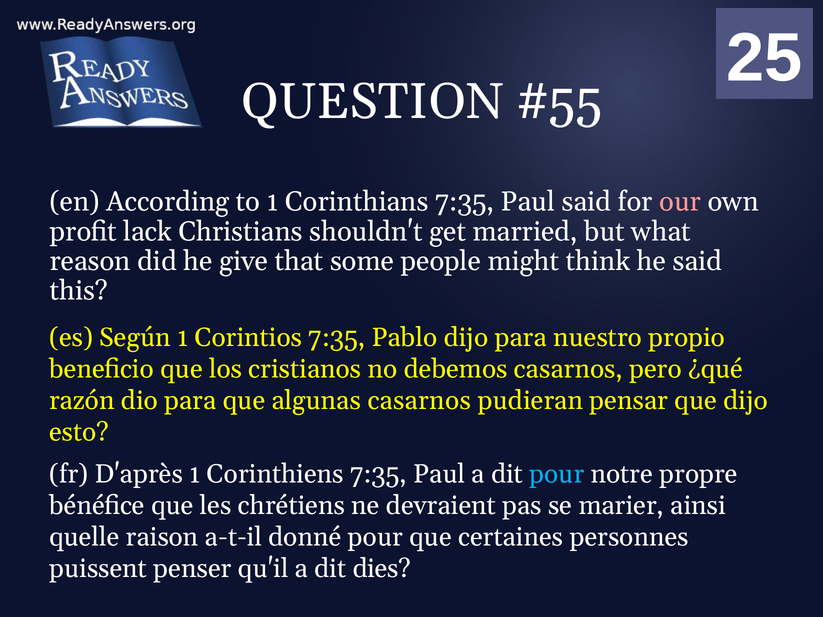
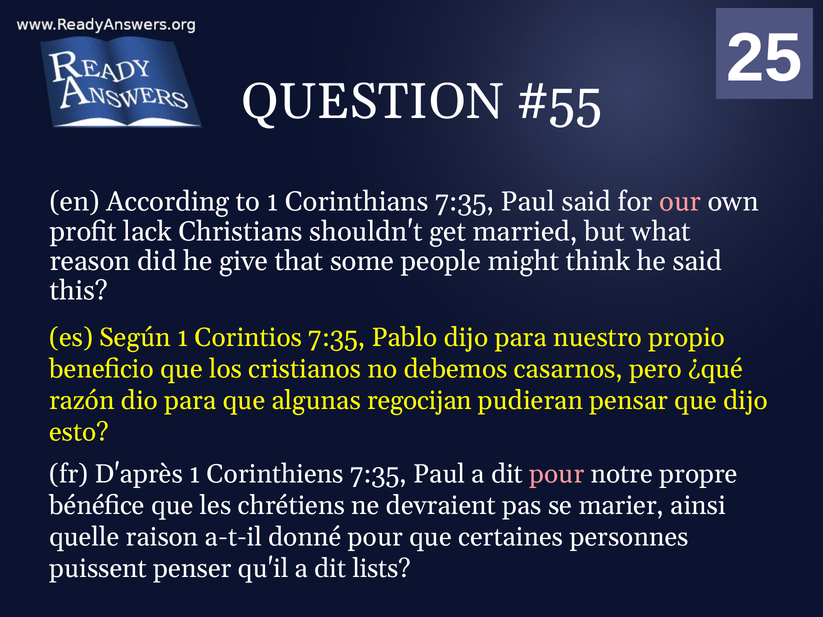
algunas casarnos: casarnos -> regocijan
pour at (557, 474) colour: light blue -> pink
dies: dies -> lists
